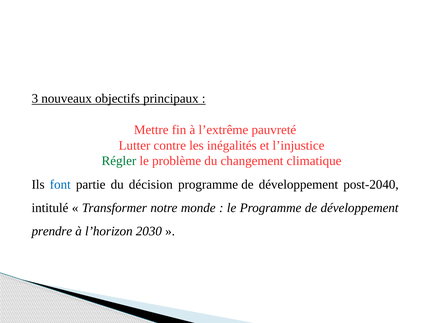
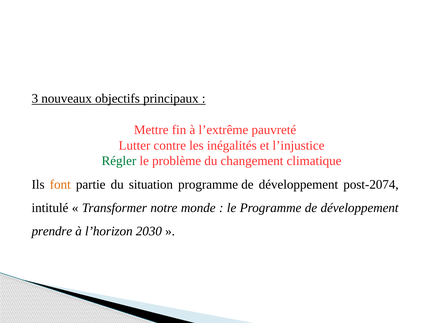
font colour: blue -> orange
décision: décision -> situation
post-2040: post-2040 -> post-2074
